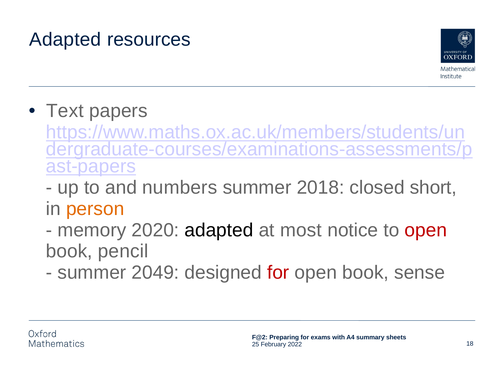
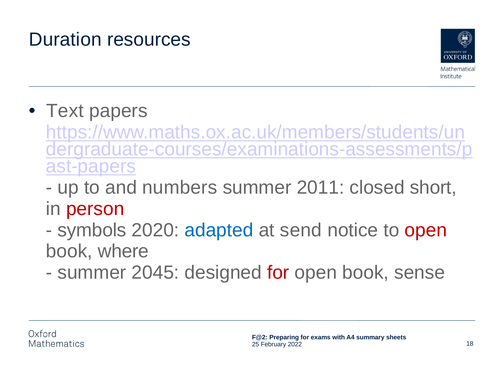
Adapted at (65, 40): Adapted -> Duration
2018: 2018 -> 2011
person colour: orange -> red
memory: memory -> symbols
adapted at (219, 230) colour: black -> blue
most: most -> send
pencil: pencil -> where
2049: 2049 -> 2045
